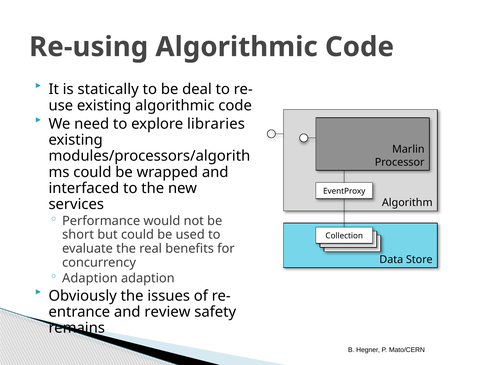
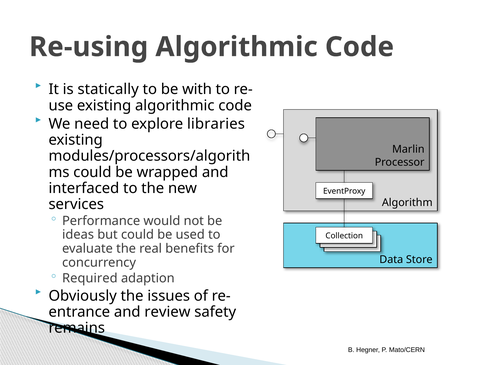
deal: deal -> with
short: short -> ideas
Adaption at (90, 278): Adaption -> Required
